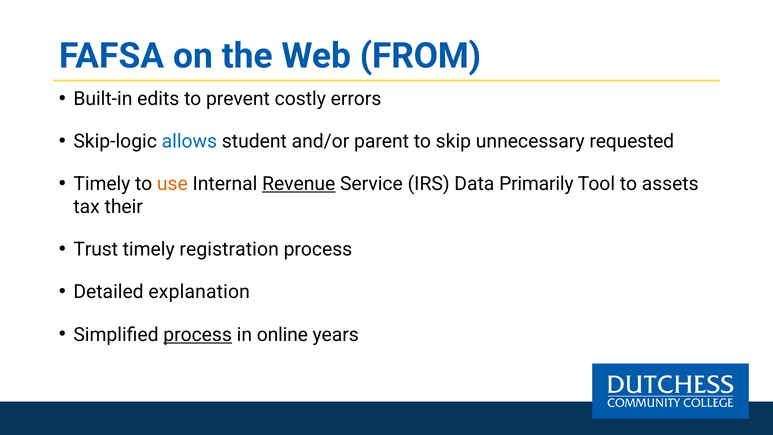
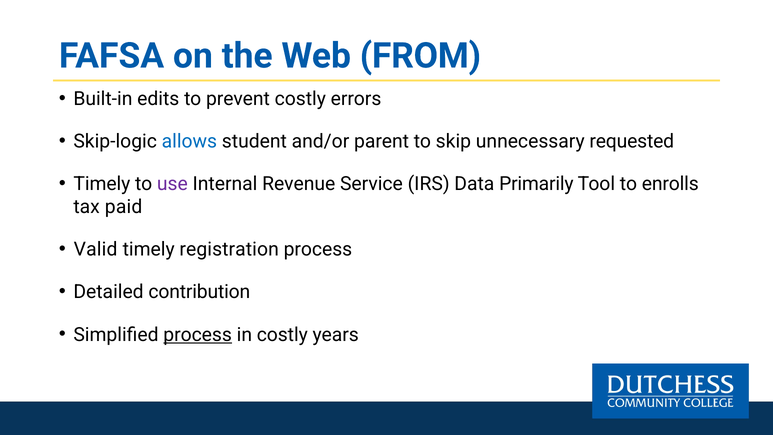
use colour: orange -> purple
Revenue underline: present -> none
assets: assets -> enrolls
their: their -> paid
Trust: Trust -> Valid
explanation: explanation -> contribution
in online: online -> costly
